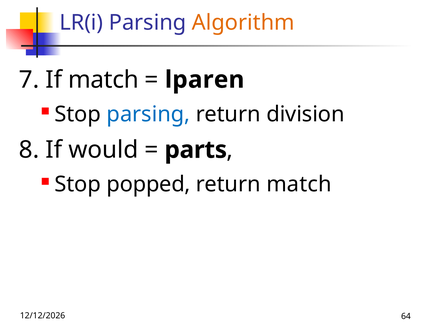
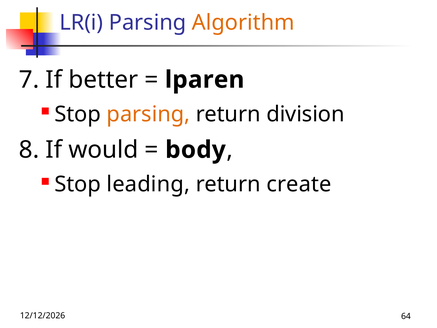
If match: match -> better
parsing at (148, 114) colour: blue -> orange
parts: parts -> body
popped: popped -> leading
return match: match -> create
